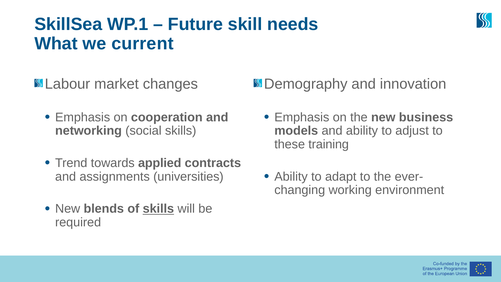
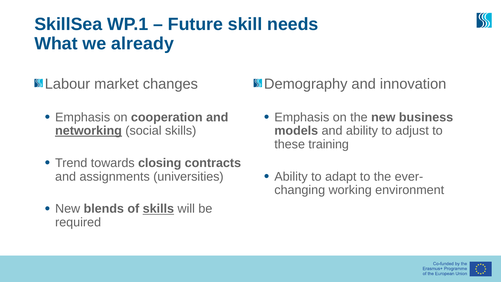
current: current -> already
networking underline: none -> present
applied: applied -> closing
